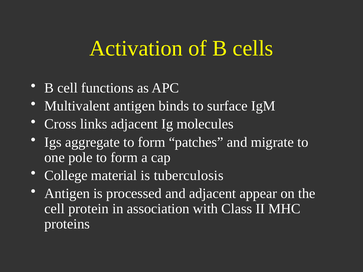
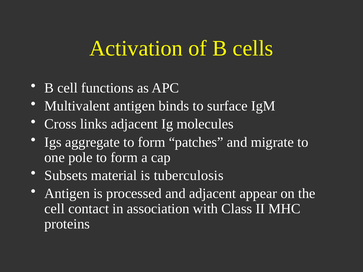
College: College -> Subsets
protein: protein -> contact
